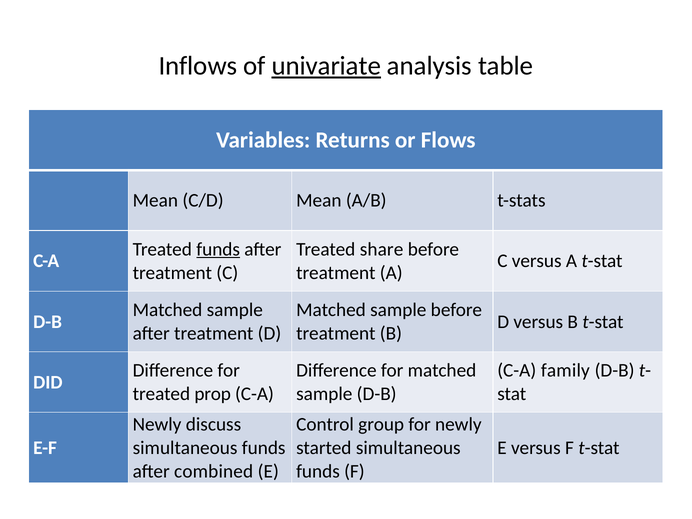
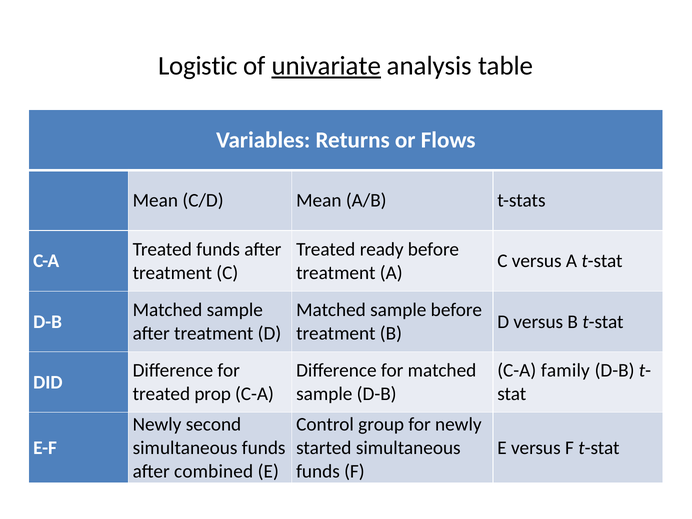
Inflows: Inflows -> Logistic
funds at (218, 249) underline: present -> none
share: share -> ready
discuss: discuss -> second
